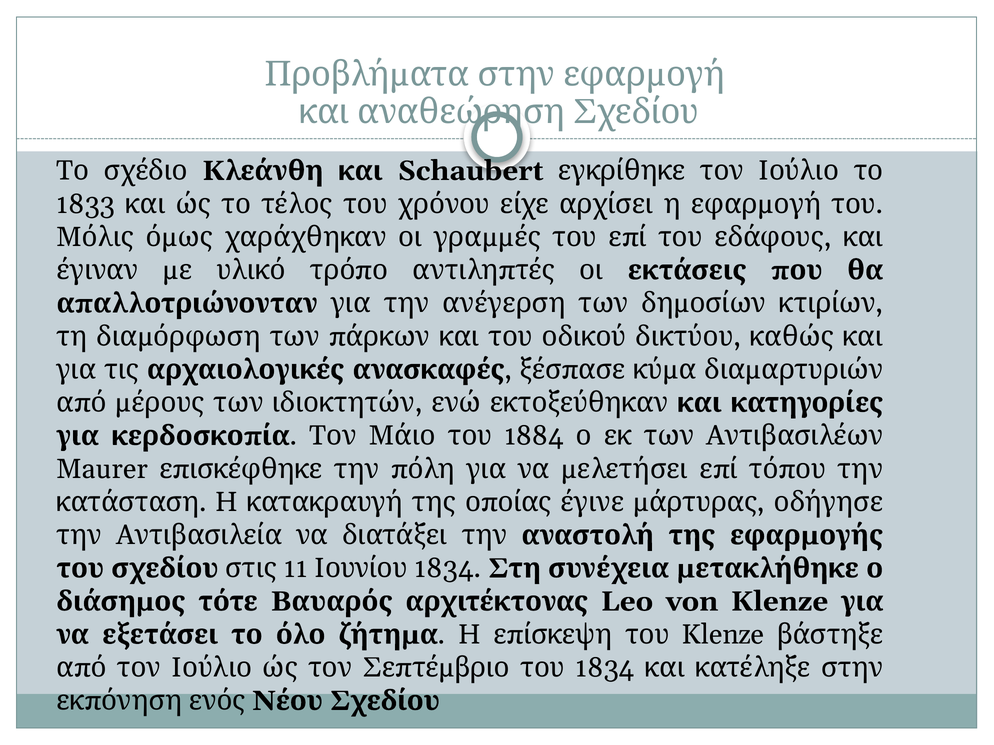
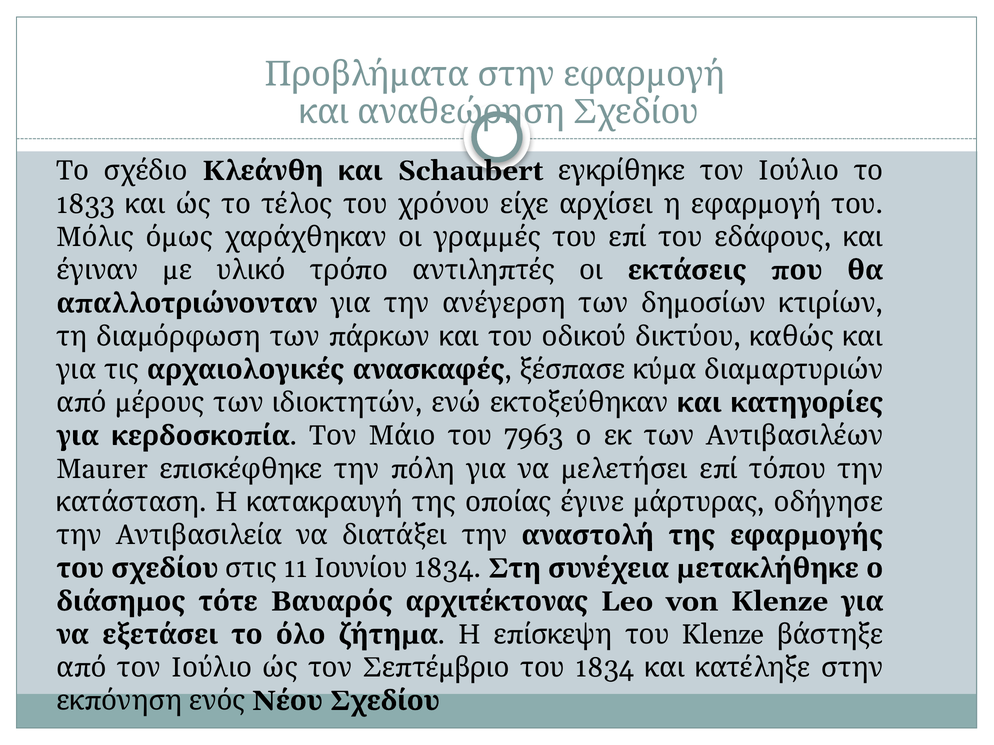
1884: 1884 -> 7963
